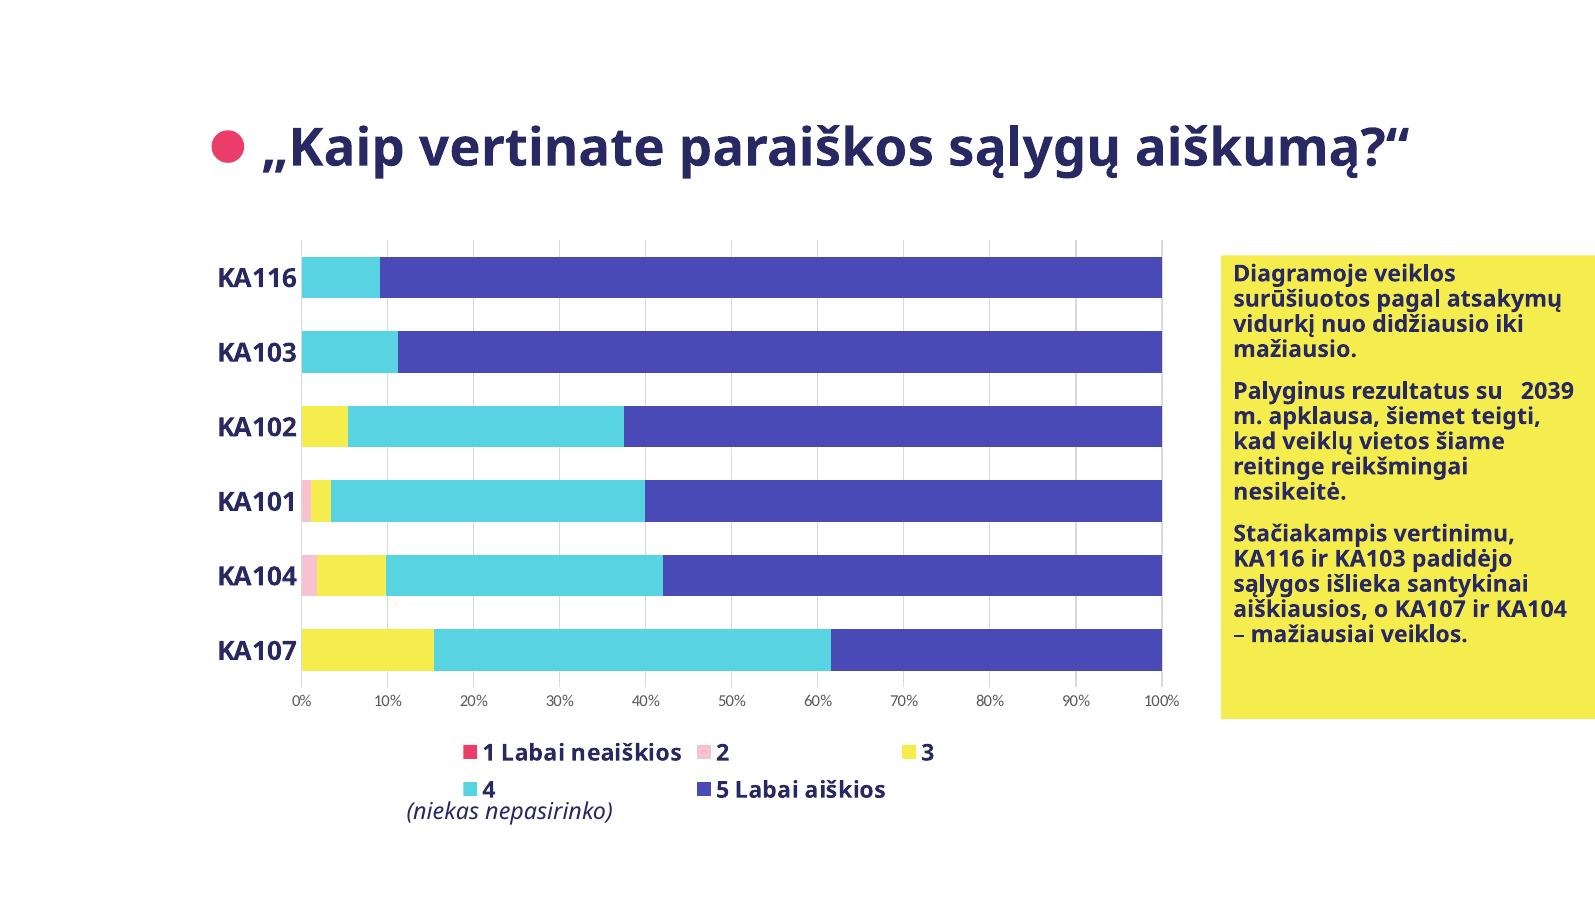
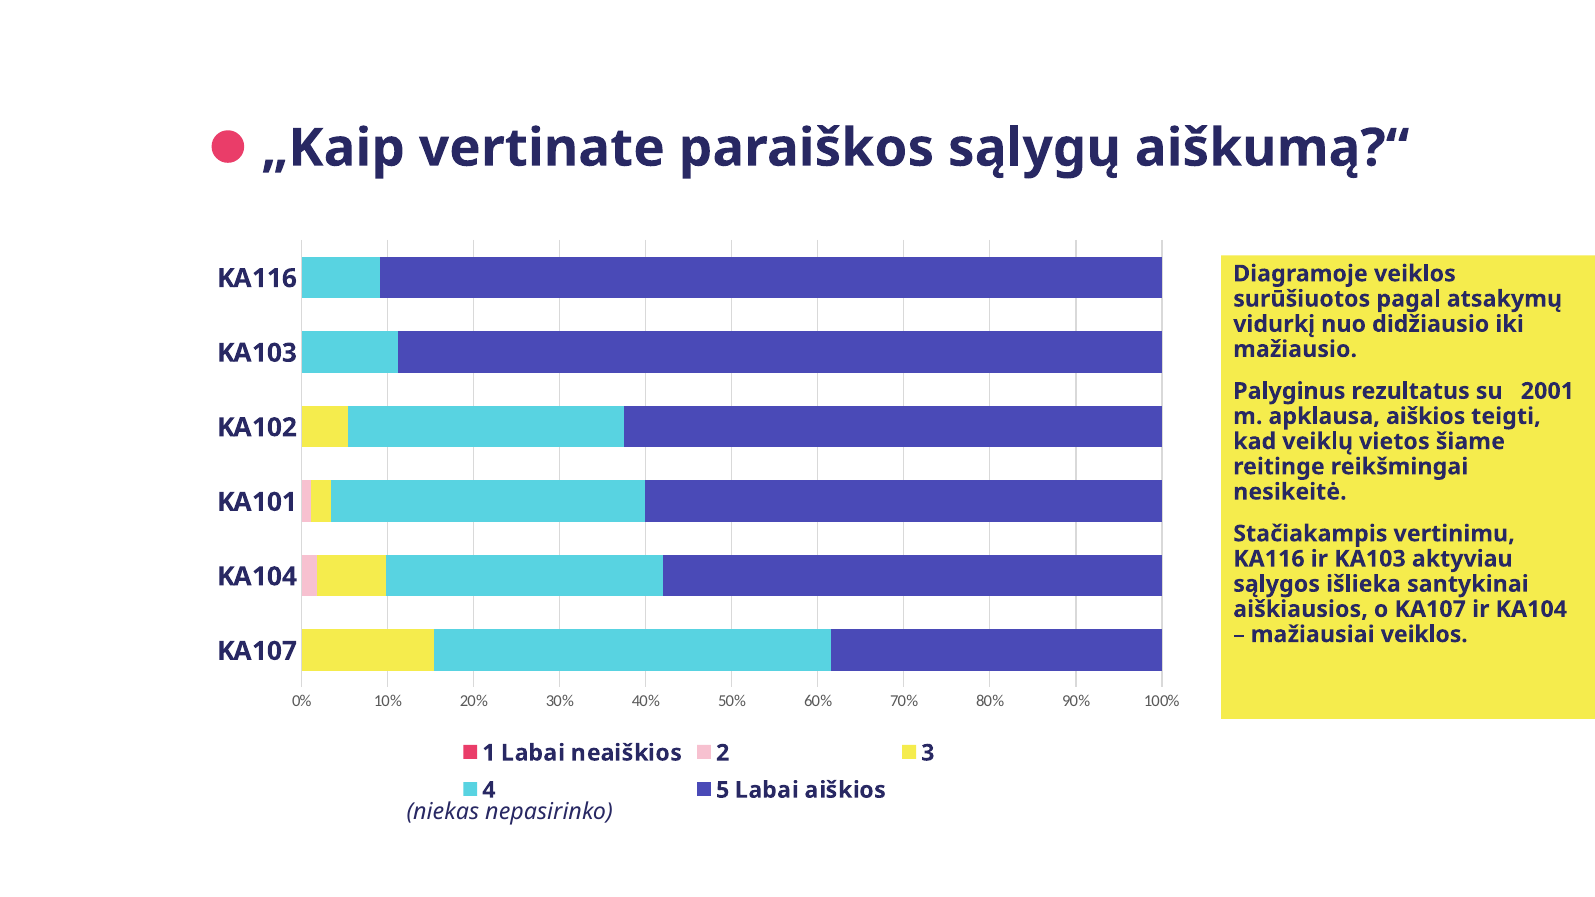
2039: 2039 -> 2001
apklausa šiemet: šiemet -> aiškios
padidėjo: padidėjo -> aktyviau
